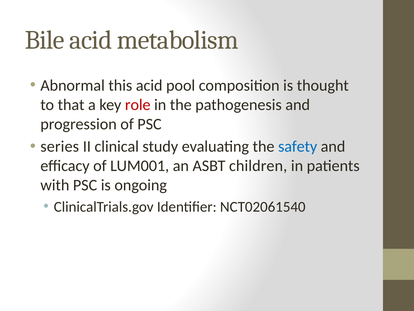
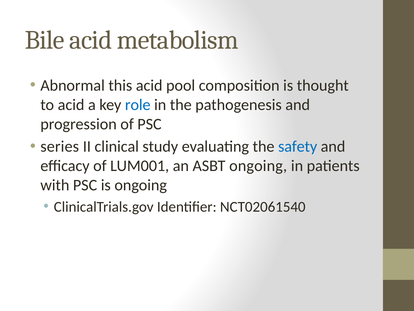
to that: that -> acid
role colour: red -> blue
ASBT children: children -> ongoing
